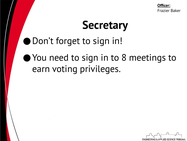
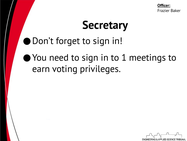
8: 8 -> 1
